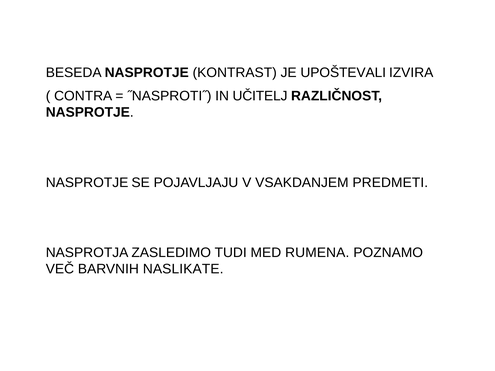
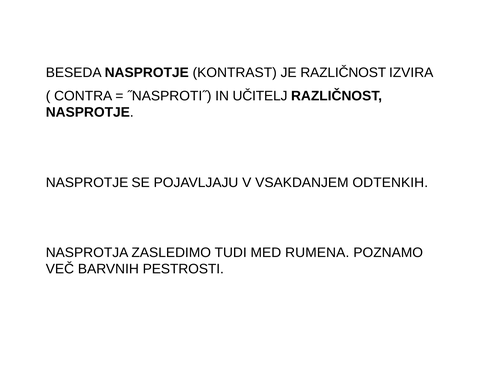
JE UPOŠTEVALI: UPOŠTEVALI -> RAZLIČNOST
PREDMETI: PREDMETI -> ODTENKIH
NASLIKATE: NASLIKATE -> PESTROSTI
